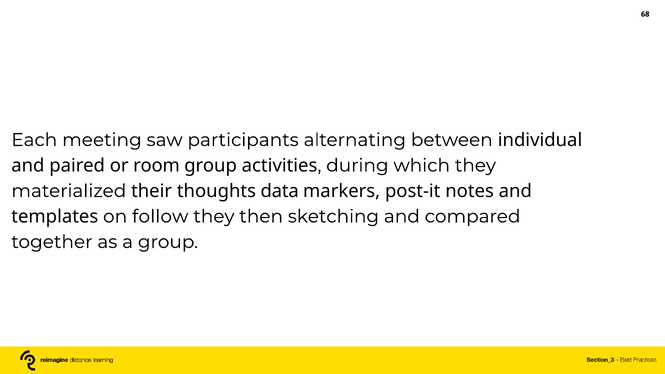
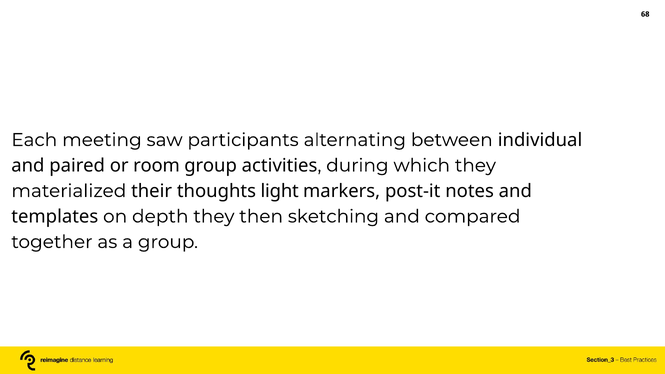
data: data -> light
follow: follow -> depth
